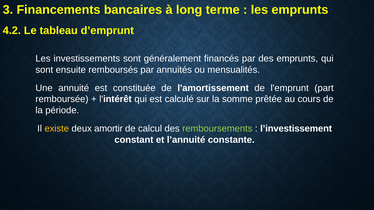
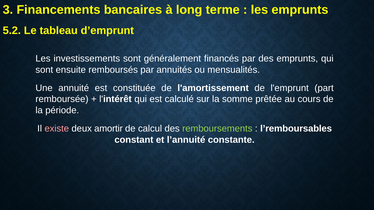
4.2: 4.2 -> 5.2
existe colour: yellow -> pink
l’investissement: l’investissement -> l’remboursables
